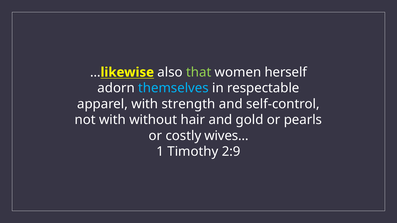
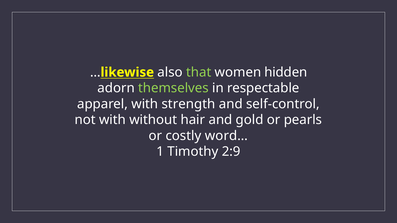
herself: herself -> hidden
themselves colour: light blue -> light green
wives…: wives… -> word…
